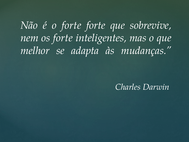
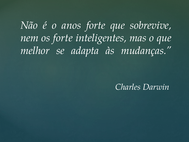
o forte: forte -> anos
